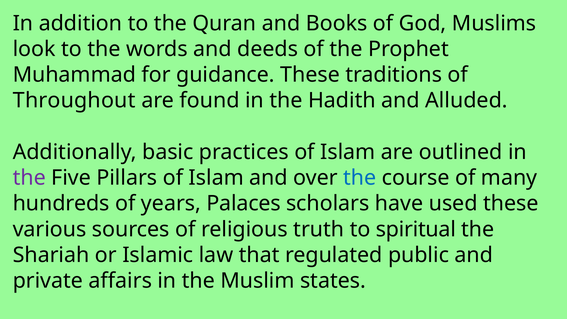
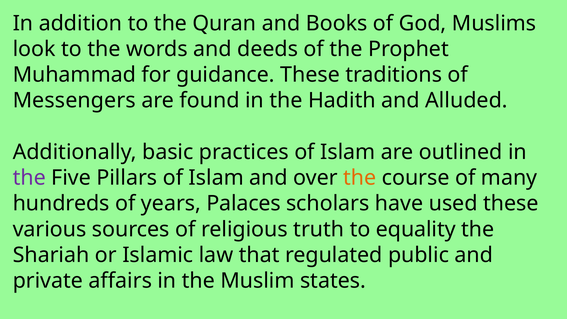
Throughout: Throughout -> Messengers
the at (360, 178) colour: blue -> orange
spiritual: spiritual -> equality
